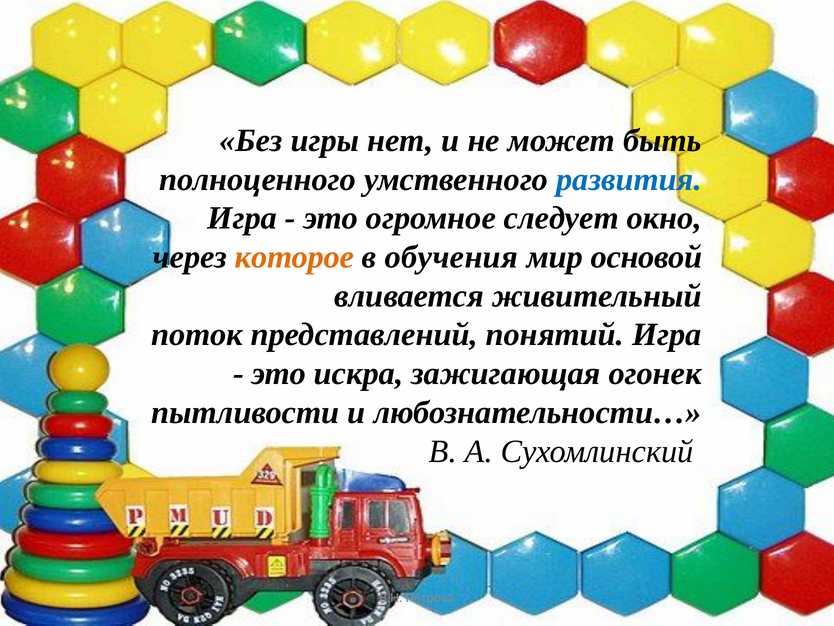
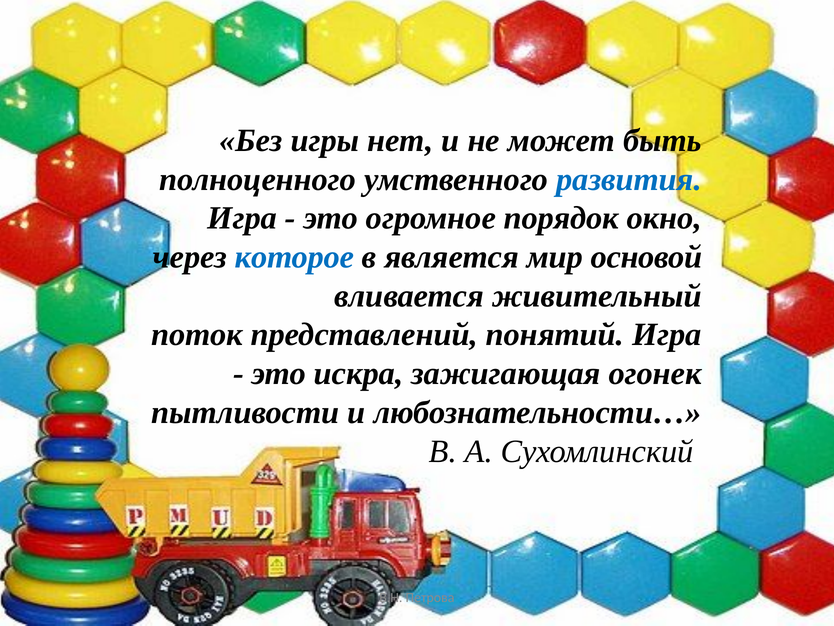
следует: следует -> порядок
которое colour: orange -> blue
обучения: обучения -> является
